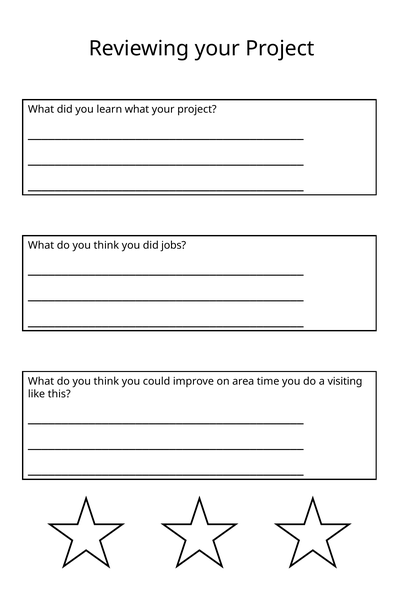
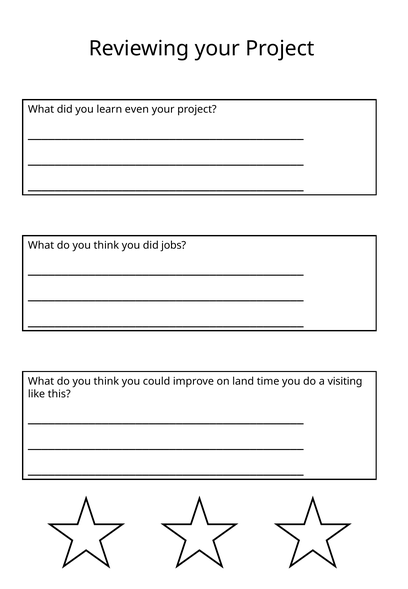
learn what: what -> even
area: area -> land
